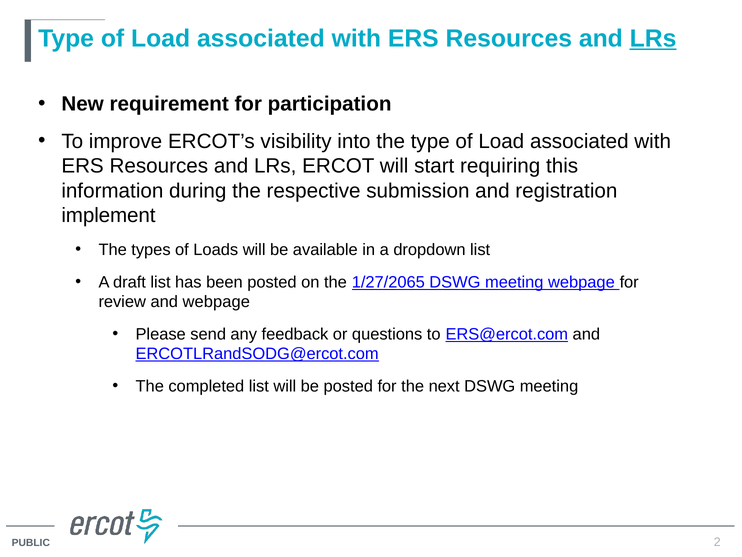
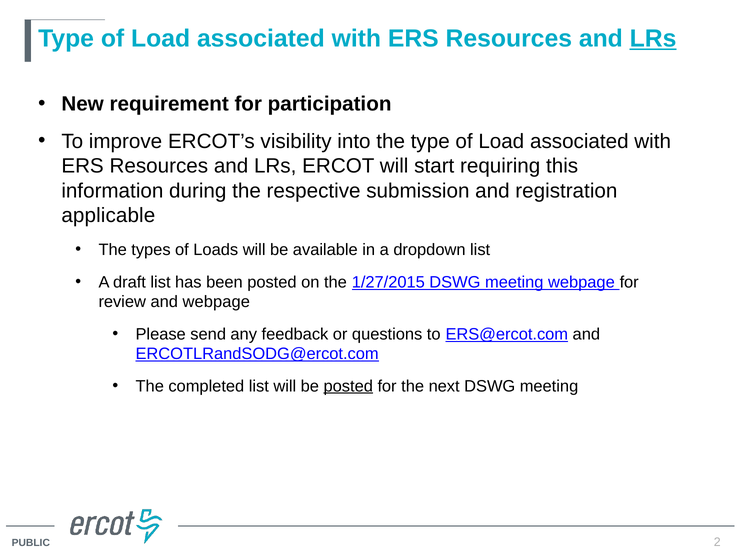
implement: implement -> applicable
1/27/2065: 1/27/2065 -> 1/27/2015
posted at (348, 386) underline: none -> present
